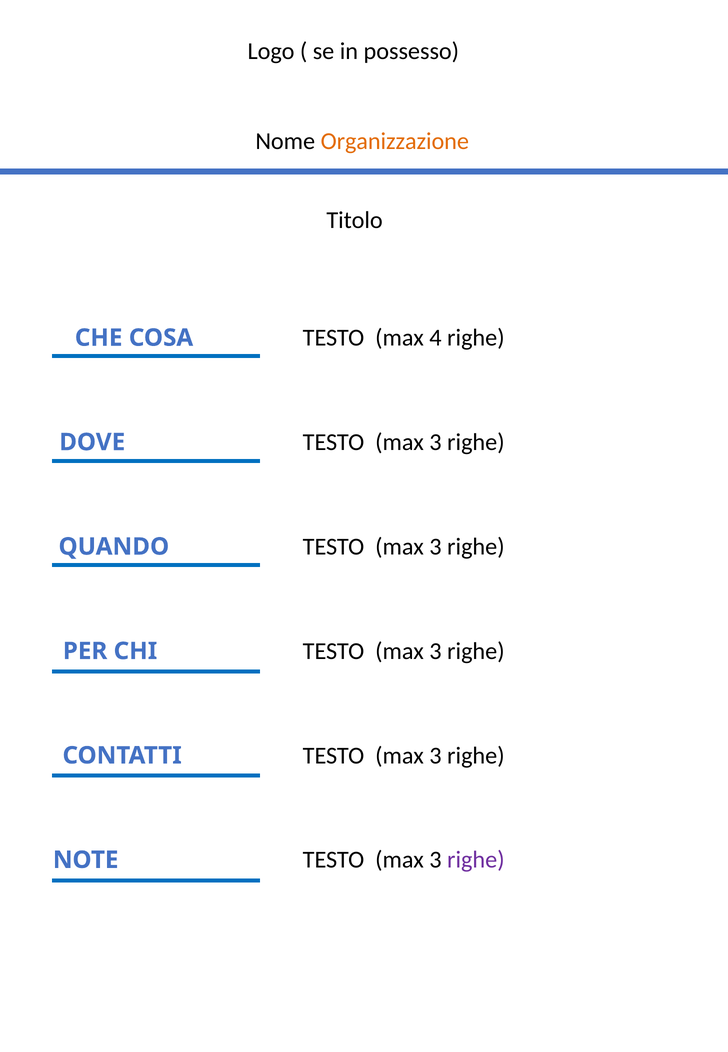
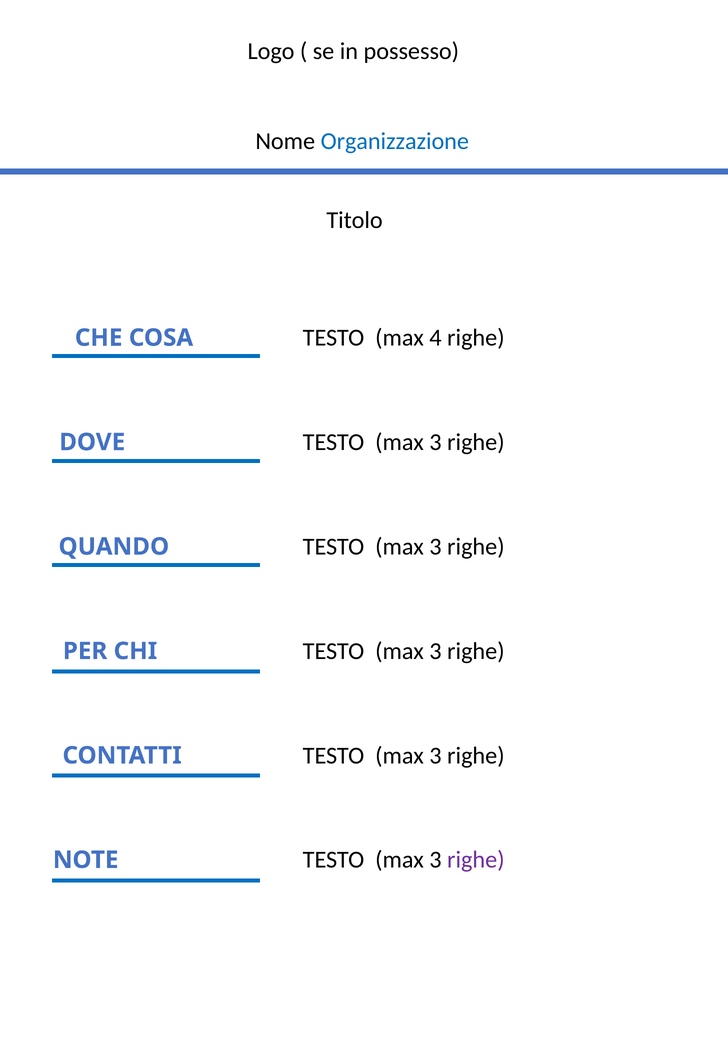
Organizzazione colour: orange -> blue
